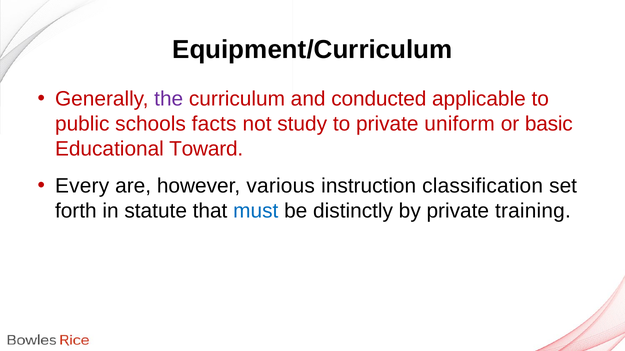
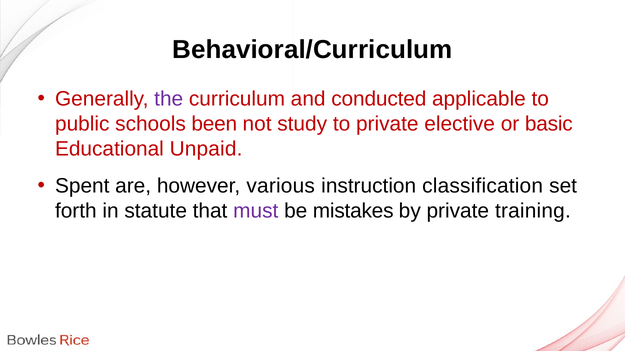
Equipment/Curriculum: Equipment/Curriculum -> Behavioral/Curriculum
facts: facts -> been
uniform: uniform -> elective
Toward: Toward -> Unpaid
Every: Every -> Spent
must colour: blue -> purple
distinctly: distinctly -> mistakes
